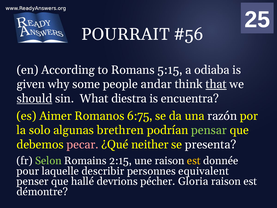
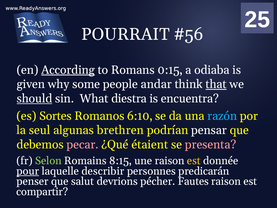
According underline: none -> present
5:15: 5:15 -> 0:15
Aimer: Aimer -> Sortes
6:75: 6:75 -> 6:10
razón colour: white -> light blue
solo: solo -> seul
pensar colour: light green -> white
neither: neither -> étaient
presenta colour: white -> pink
2:15: 2:15 -> 8:15
pour underline: none -> present
equivalent: equivalent -> predicarán
hallé: hallé -> salut
Gloria: Gloria -> Fautes
démontre: démontre -> compartir
